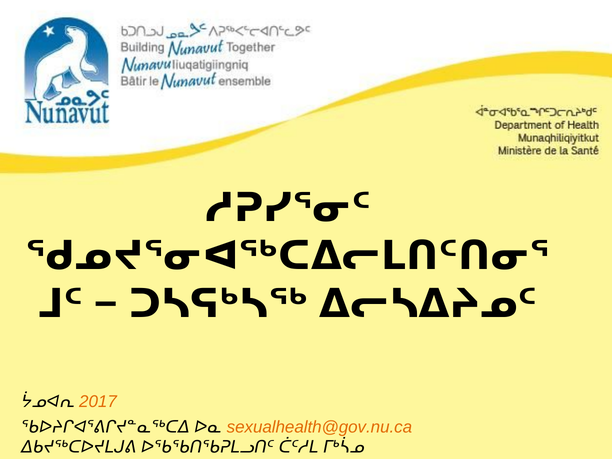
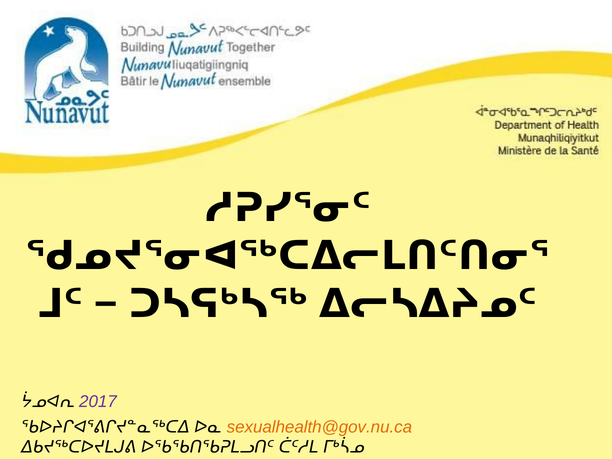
2017 colour: orange -> purple
